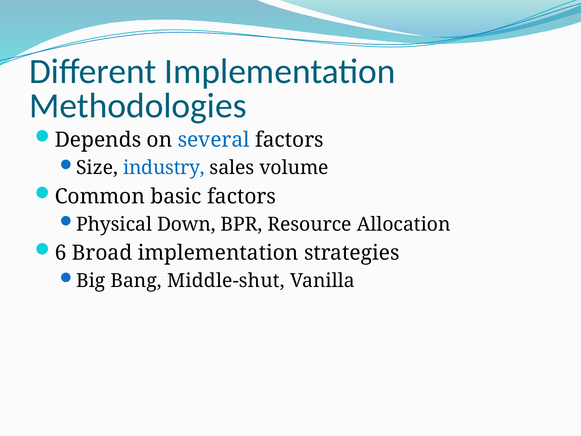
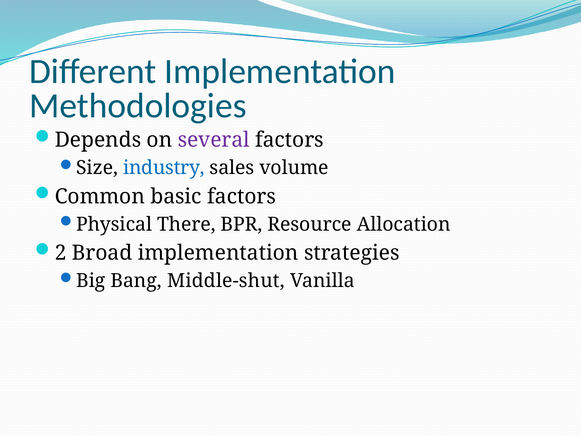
several colour: blue -> purple
Down: Down -> There
6: 6 -> 2
